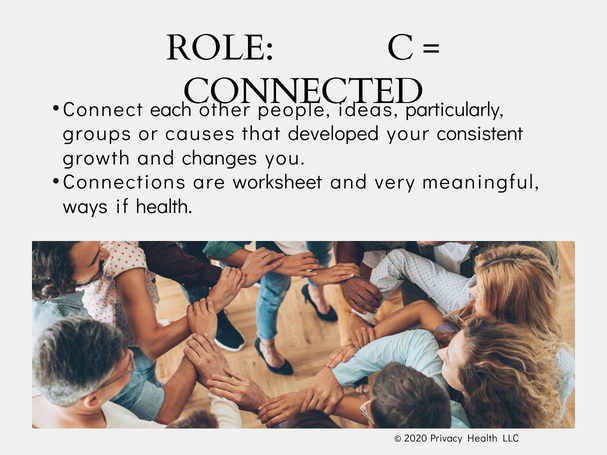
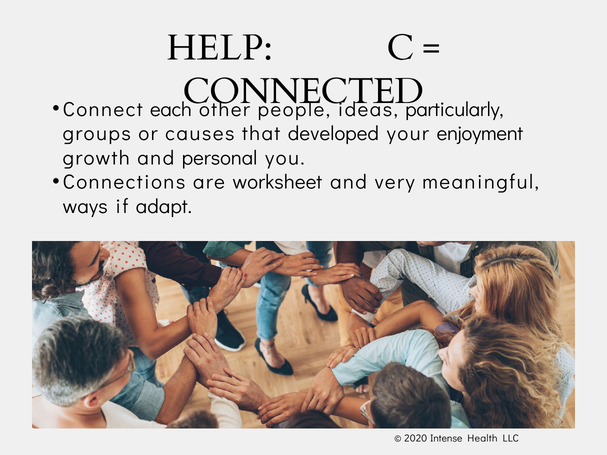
ROLE: ROLE -> HELP
consistent: consistent -> enjoyment
changes: changes -> personal
if health: health -> adapt
Privacy: Privacy -> Intense
